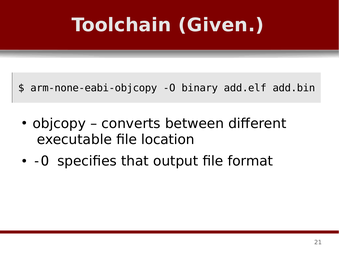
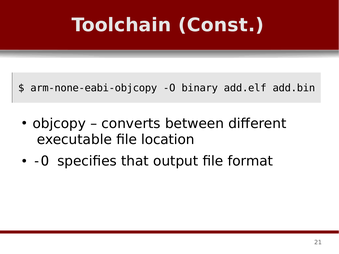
Given: Given -> Const
